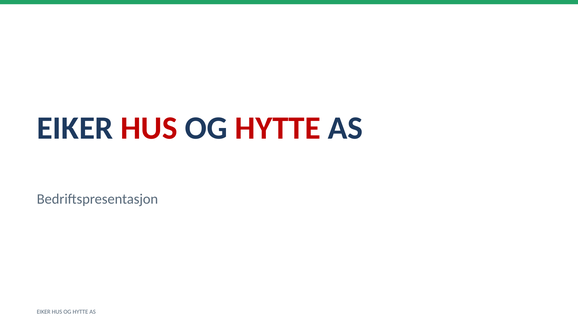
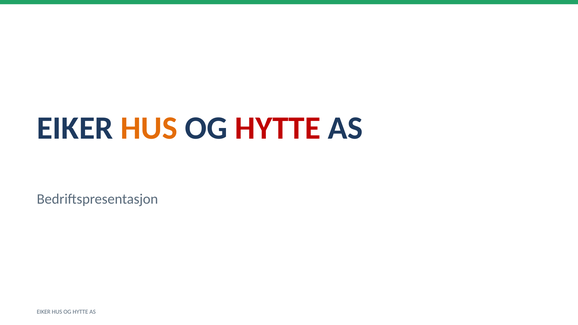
HUS at (149, 128) colour: red -> orange
